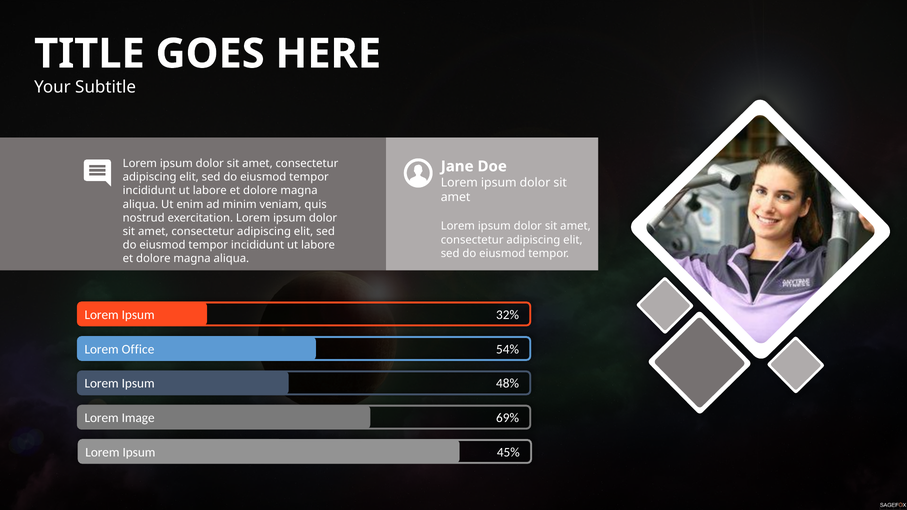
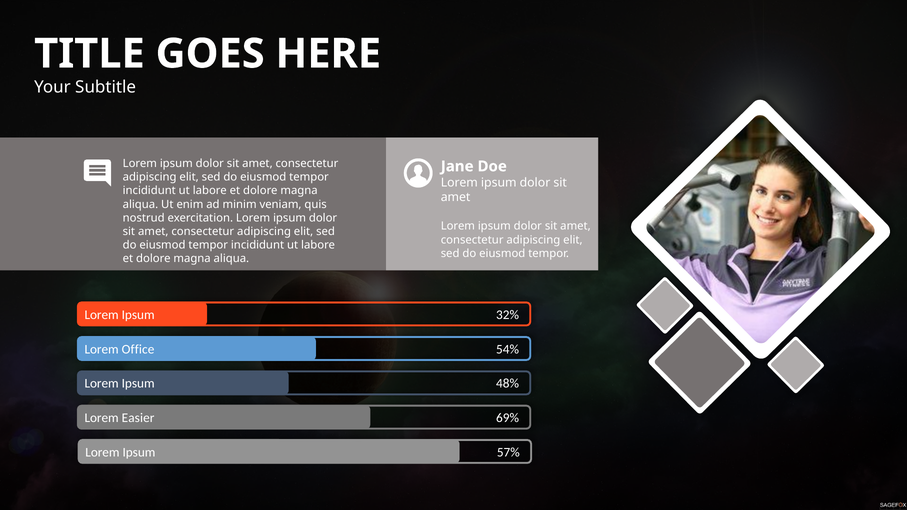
Image: Image -> Easier
45%: 45% -> 57%
